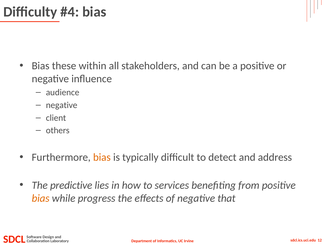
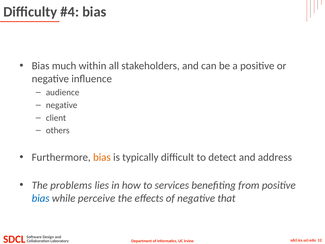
these: these -> much
predictive: predictive -> problems
bias at (41, 198) colour: orange -> blue
progress: progress -> perceive
